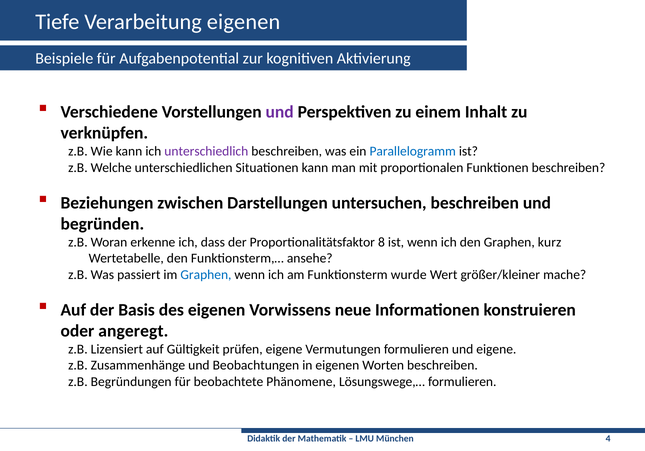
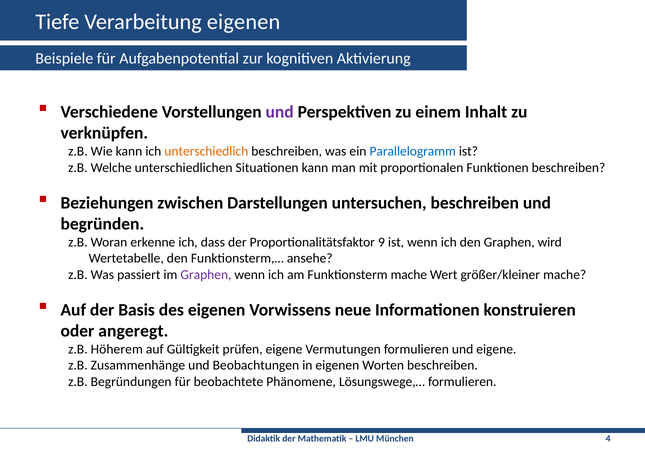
unterschiedlich colour: purple -> orange
8: 8 -> 9
kurz: kurz -> wird
Graphen at (206, 275) colour: blue -> purple
Funktionsterm wurde: wurde -> mache
Lizensiert: Lizensiert -> Höherem
